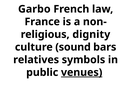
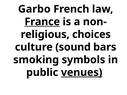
France underline: none -> present
dignity: dignity -> choices
relatives: relatives -> smoking
